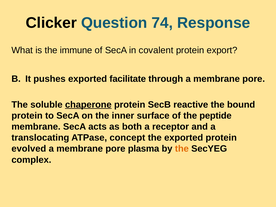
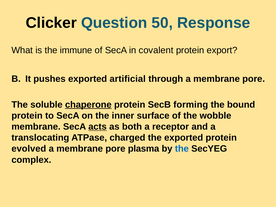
74: 74 -> 50
facilitate: facilitate -> artificial
reactive: reactive -> forming
peptide: peptide -> wobble
acts underline: none -> present
concept: concept -> charged
the at (182, 149) colour: orange -> blue
